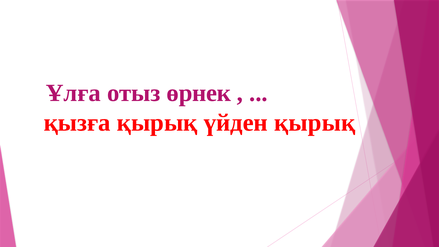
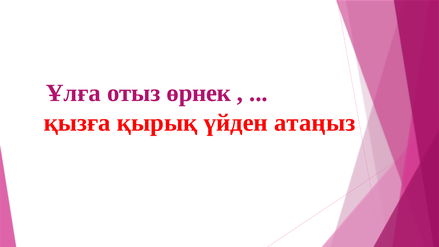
үйден қырық: қырық -> атаңыз
